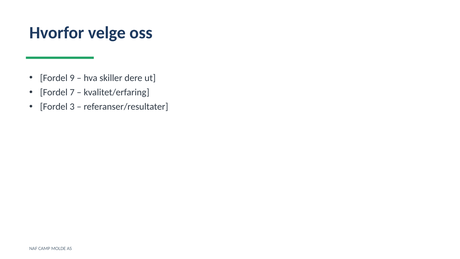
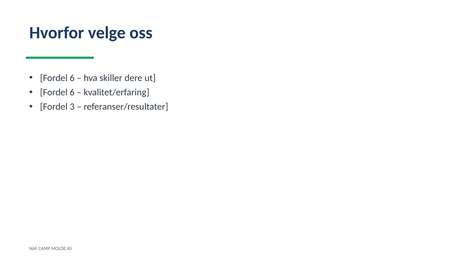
9 at (72, 78): 9 -> 6
7 at (72, 92): 7 -> 6
